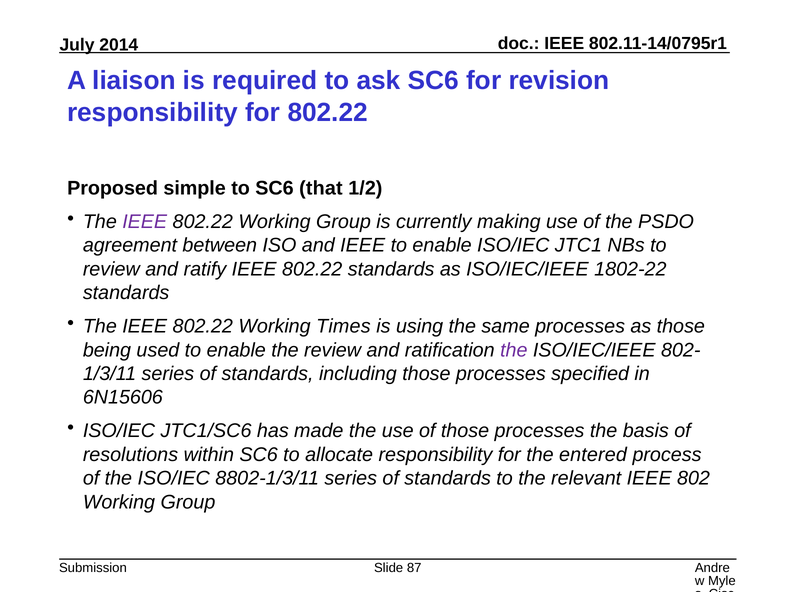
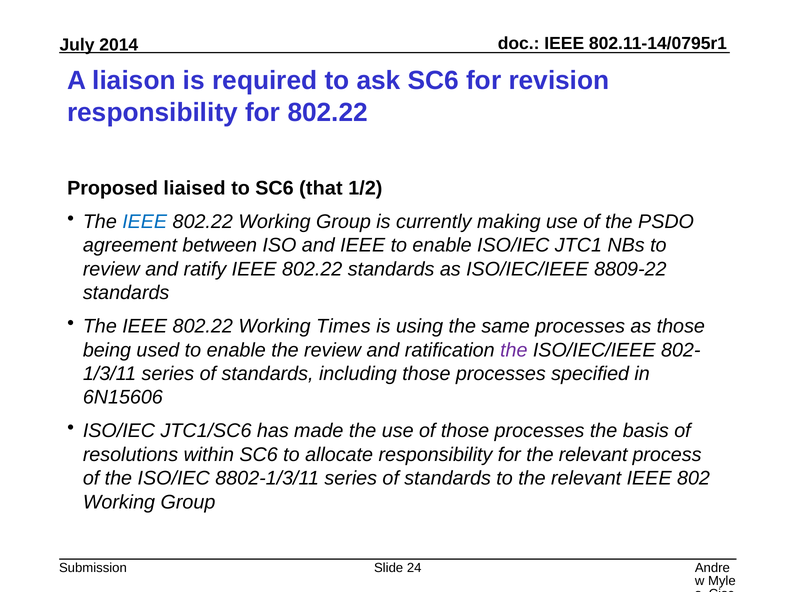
simple: simple -> liaised
IEEE at (145, 222) colour: purple -> blue
1802-22: 1802-22 -> 8809-22
for the entered: entered -> relevant
87: 87 -> 24
